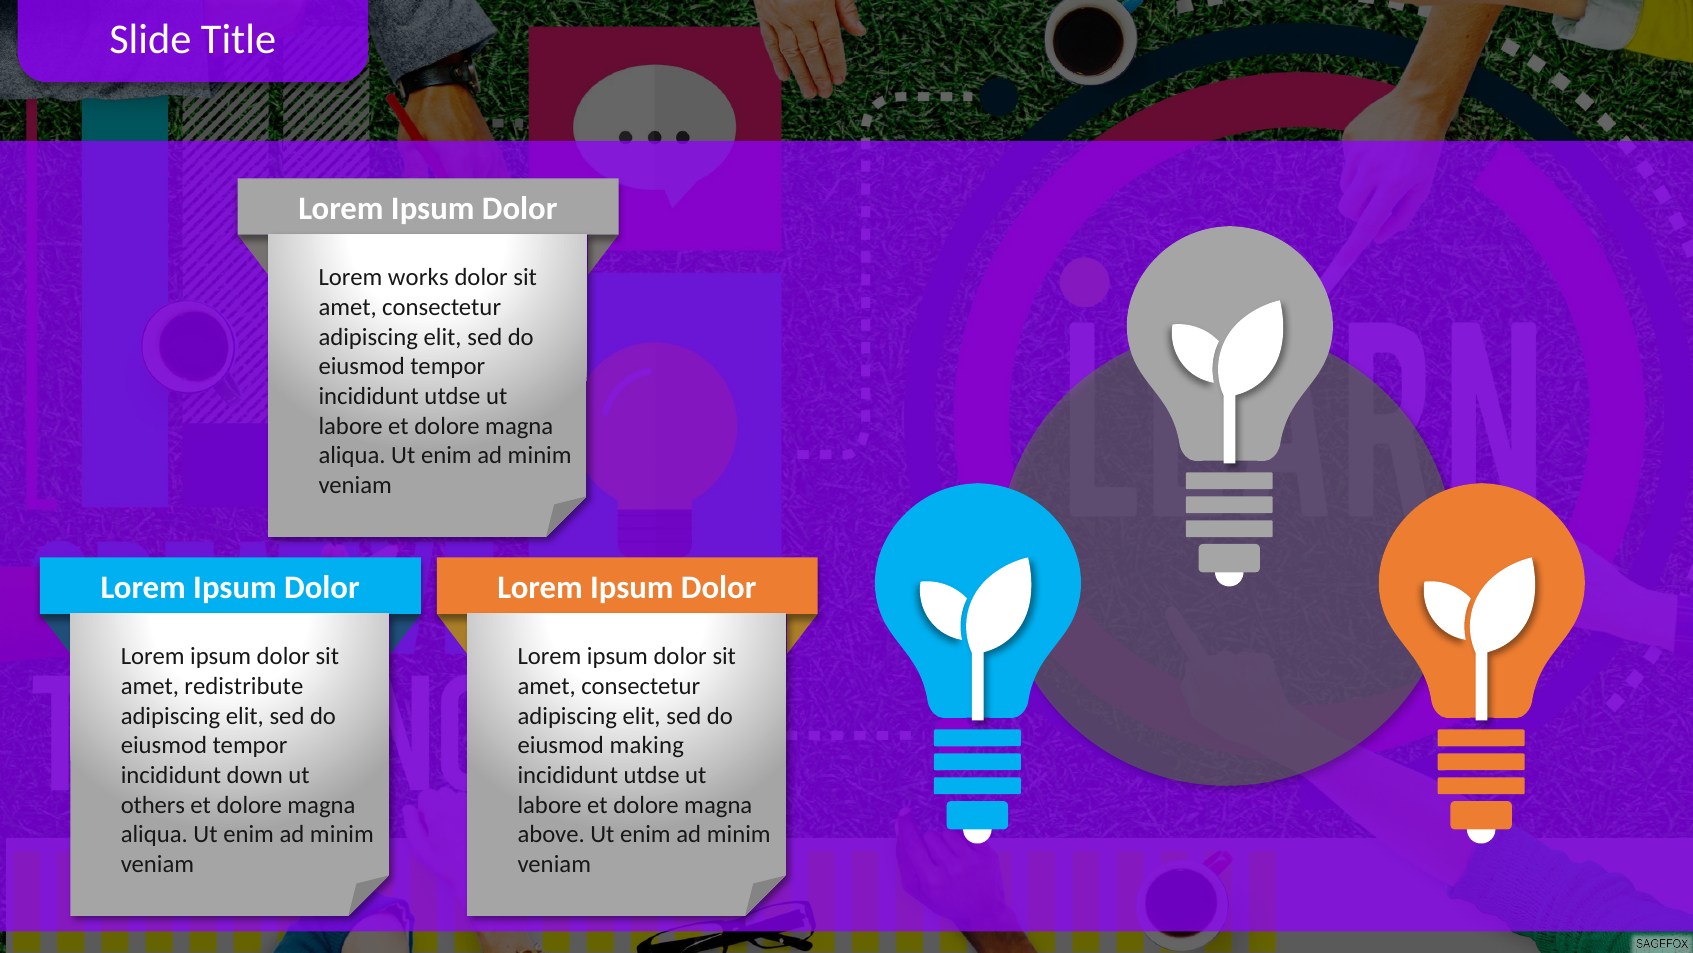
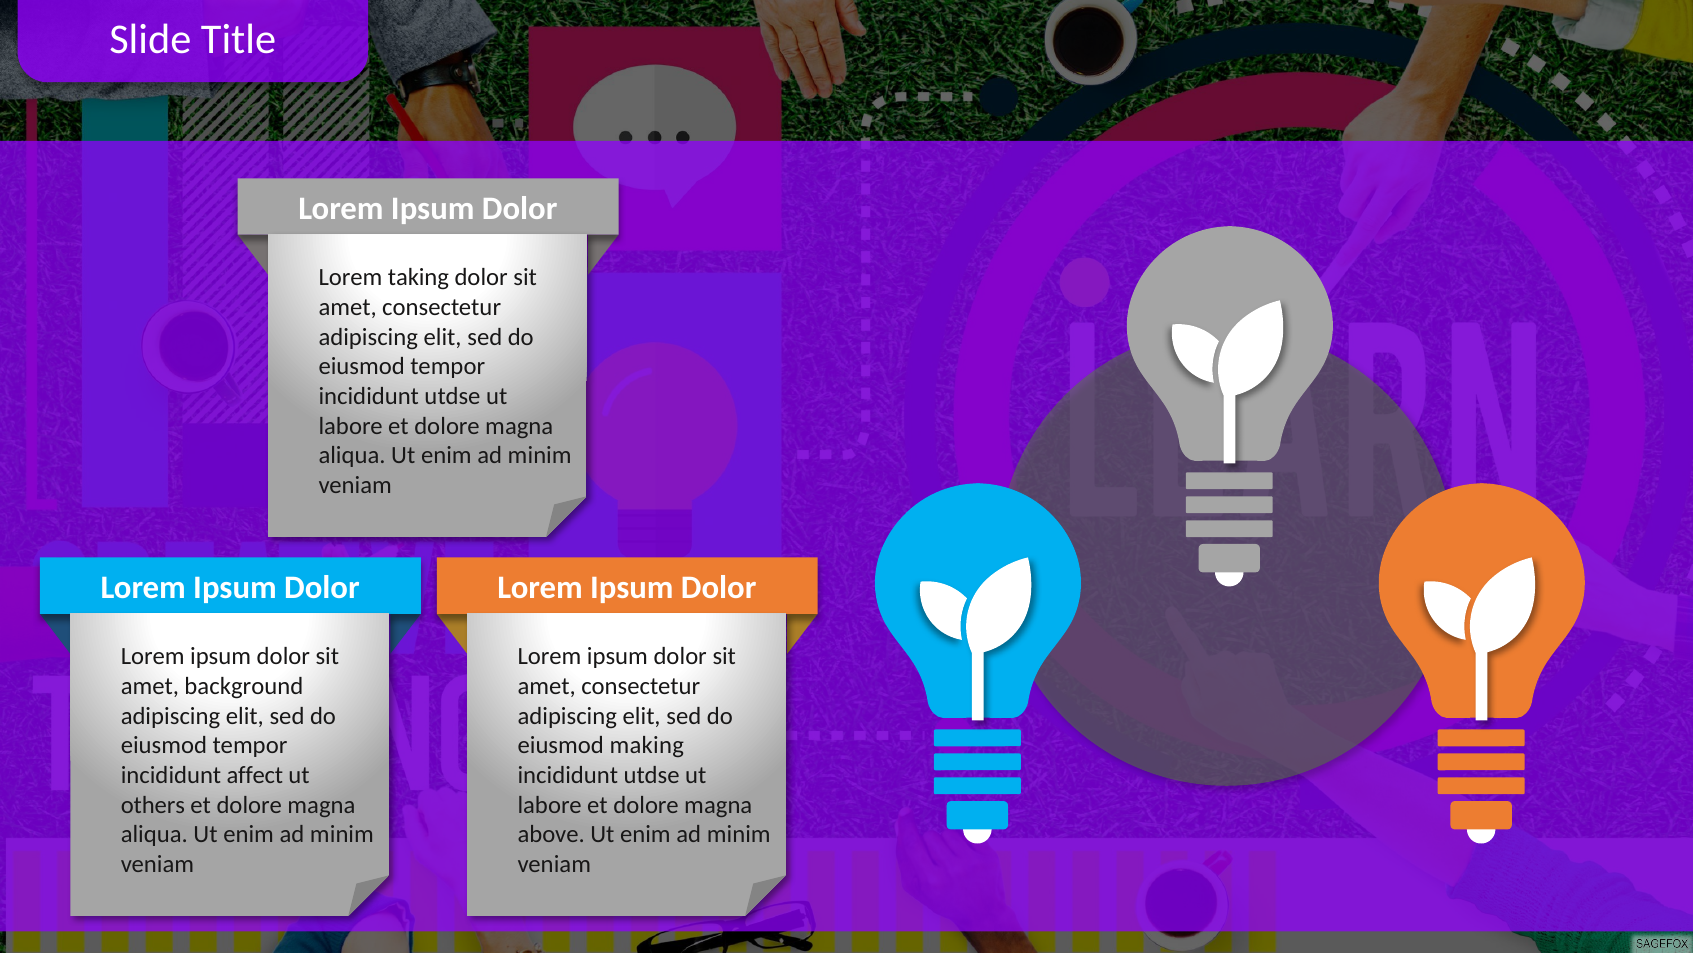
works: works -> taking
redistribute: redistribute -> background
down: down -> affect
